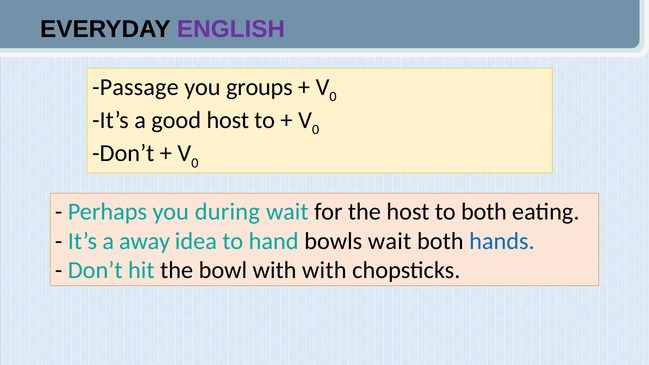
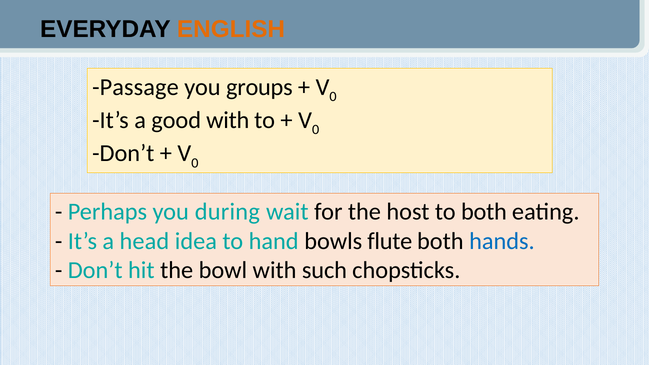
ENGLISH colour: purple -> orange
good host: host -> with
away: away -> head
bowls wait: wait -> flute
with with: with -> such
